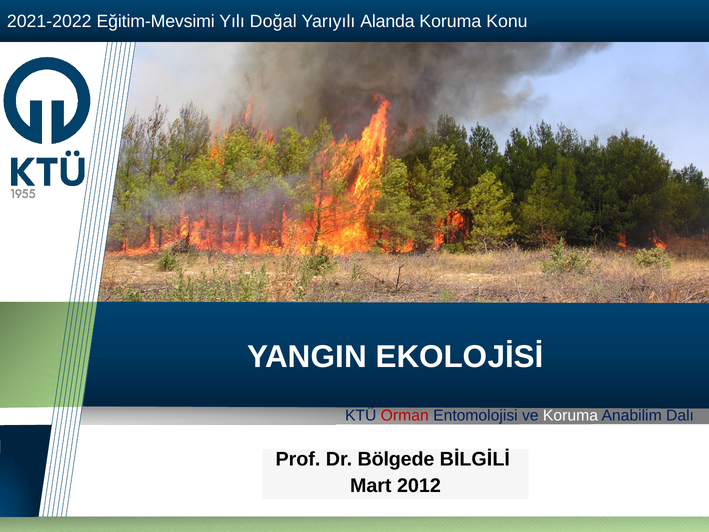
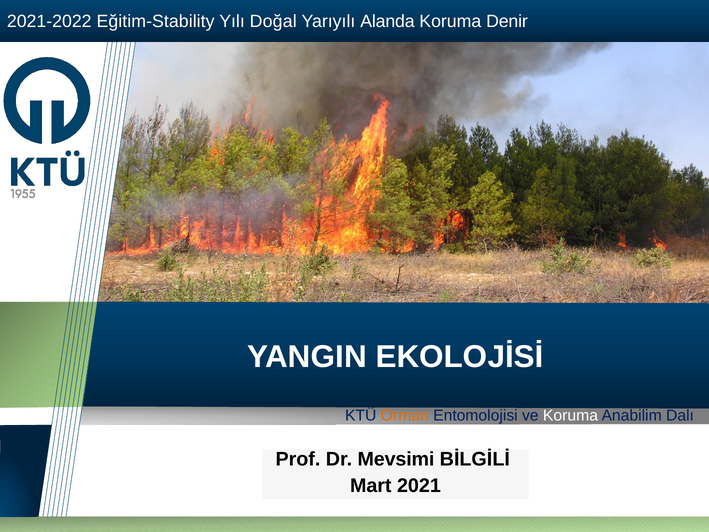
Eğitim-Mevsimi: Eğitim-Mevsimi -> Eğitim-Stability
Konu: Konu -> Denir
Orman colour: red -> orange
Bölgede: Bölgede -> Mevsimi
2012: 2012 -> 2021
